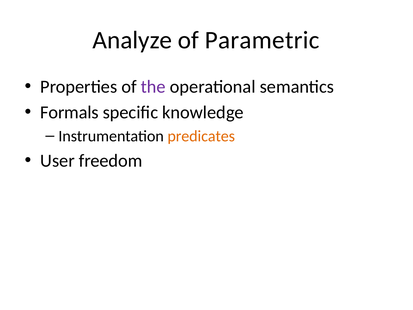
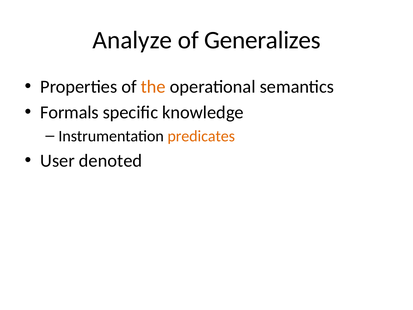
Parametric: Parametric -> Generalizes
the colour: purple -> orange
freedom: freedom -> denoted
